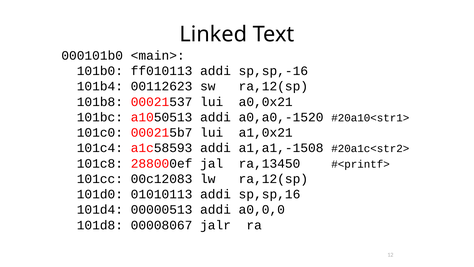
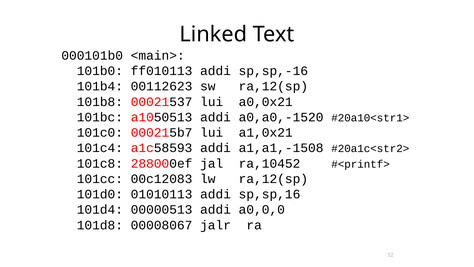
ra,13450: ra,13450 -> ra,10452
